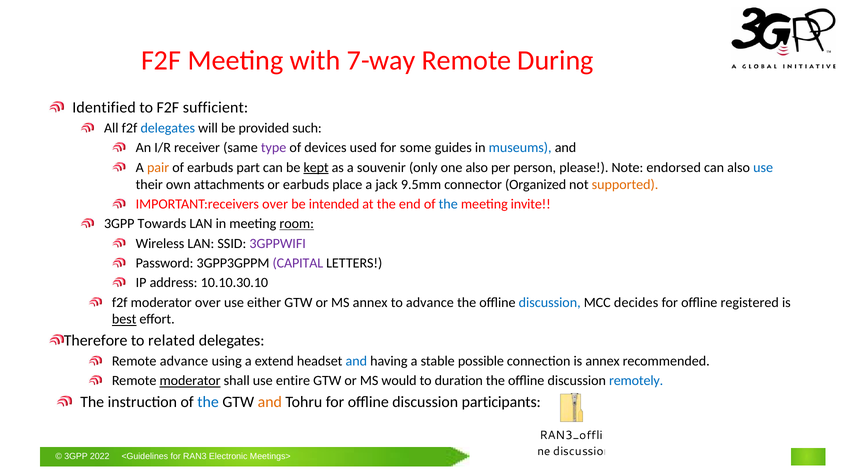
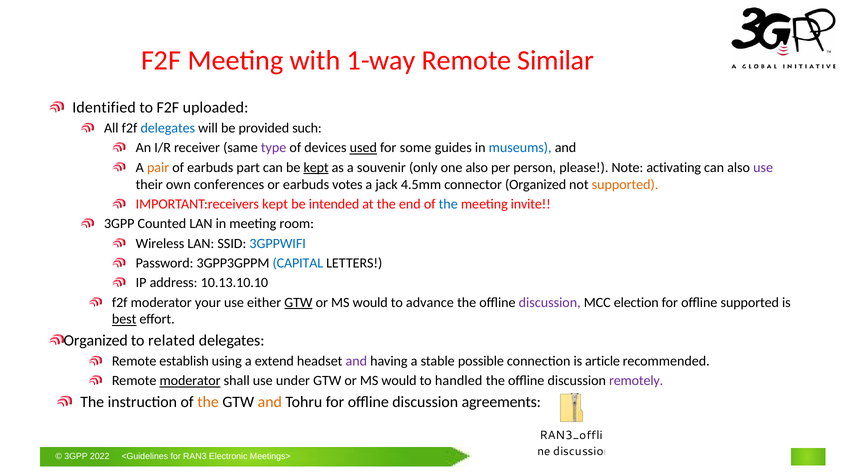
7-way: 7-way -> 1-way
During: During -> Similar
sufficient: sufficient -> uploaded
used underline: none -> present
endorsed: endorsed -> activating
use at (763, 168) colour: blue -> purple
attachments: attachments -> conferences
place: place -> votes
9.5mm: 9.5mm -> 4.5mm
IMPORTANT:receivers over: over -> kept
Towards: Towards -> Counted
room underline: present -> none
3GPPWIFI colour: purple -> blue
CAPITAL colour: purple -> blue
10.10.30.10: 10.10.30.10 -> 10.13.10.10
moderator over: over -> your
GTW at (298, 303) underline: none -> present
annex at (370, 303): annex -> would
discussion at (550, 303) colour: blue -> purple
decides: decides -> election
offline registered: registered -> supported
Therefore at (96, 341): Therefore -> Organized
Remote advance: advance -> establish
and at (356, 361) colour: blue -> purple
is annex: annex -> article
entire: entire -> under
duration: duration -> handled
remotely colour: blue -> purple
the at (208, 402) colour: blue -> orange
participants: participants -> agreements
